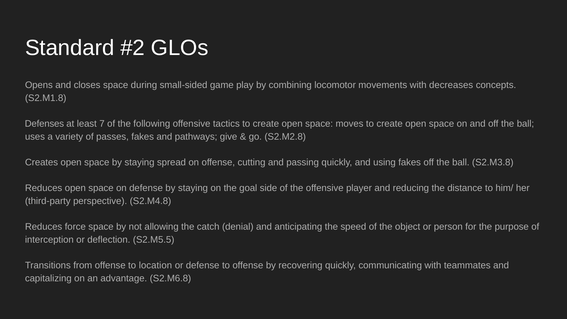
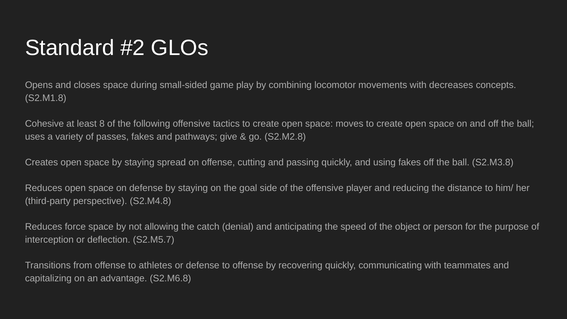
Defenses: Defenses -> Cohesive
7: 7 -> 8
S2.M5.5: S2.M5.5 -> S2.M5.7
location: location -> athletes
